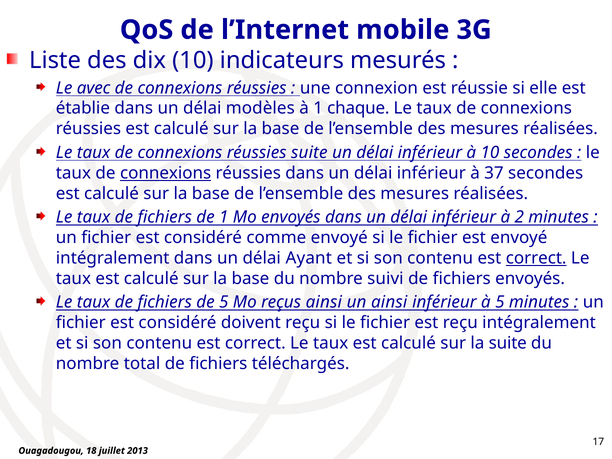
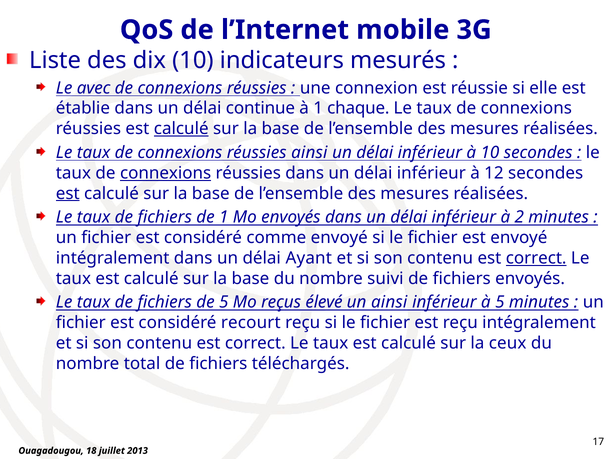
modèles: modèles -> continue
calculé at (181, 129) underline: none -> present
réussies suite: suite -> ainsi
37: 37 -> 12
est at (68, 193) underline: none -> present
reçus ainsi: ainsi -> élevé
doivent: doivent -> recourt
la suite: suite -> ceux
